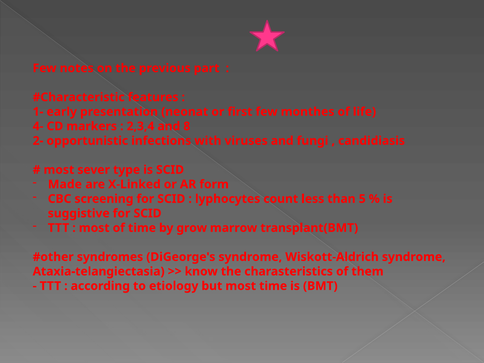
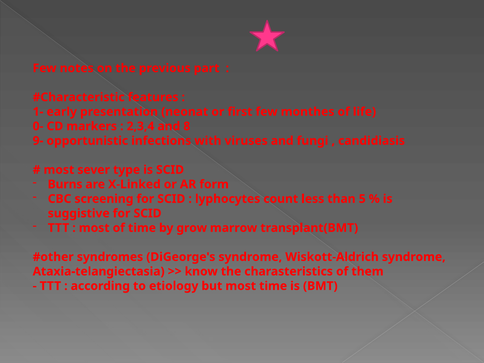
4-: 4- -> 0-
2-: 2- -> 9-
Made: Made -> Burns
